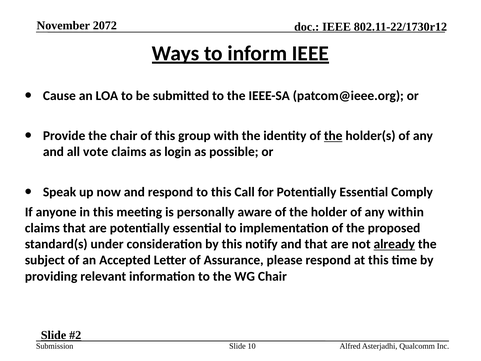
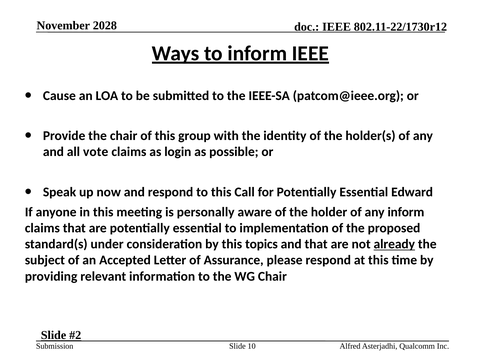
2072: 2072 -> 2028
the at (333, 136) underline: present -> none
Comply: Comply -> Edward
any within: within -> inform
notify: notify -> topics
